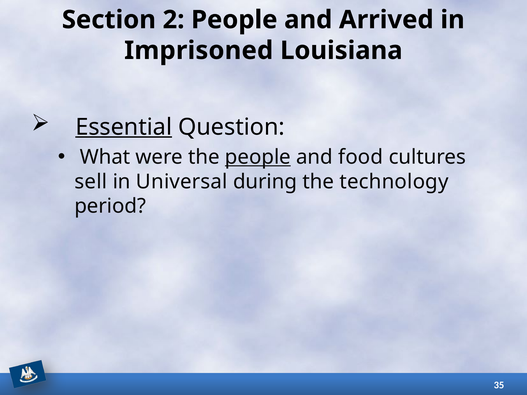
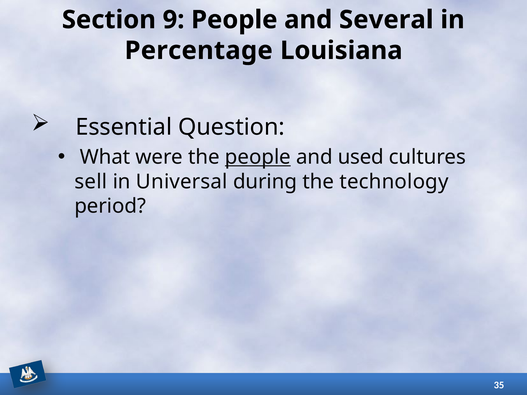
2: 2 -> 9
Arrived: Arrived -> Several
Imprisoned: Imprisoned -> Percentage
Essential underline: present -> none
food: food -> used
